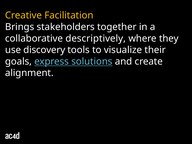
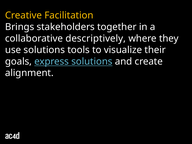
use discovery: discovery -> solutions
